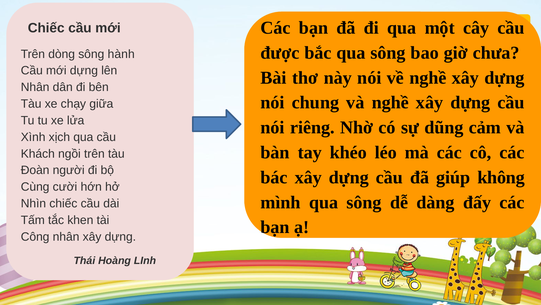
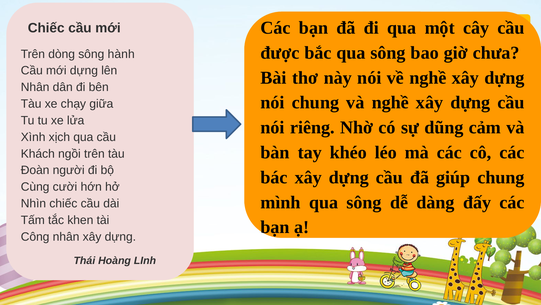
giúp không: không -> chung
